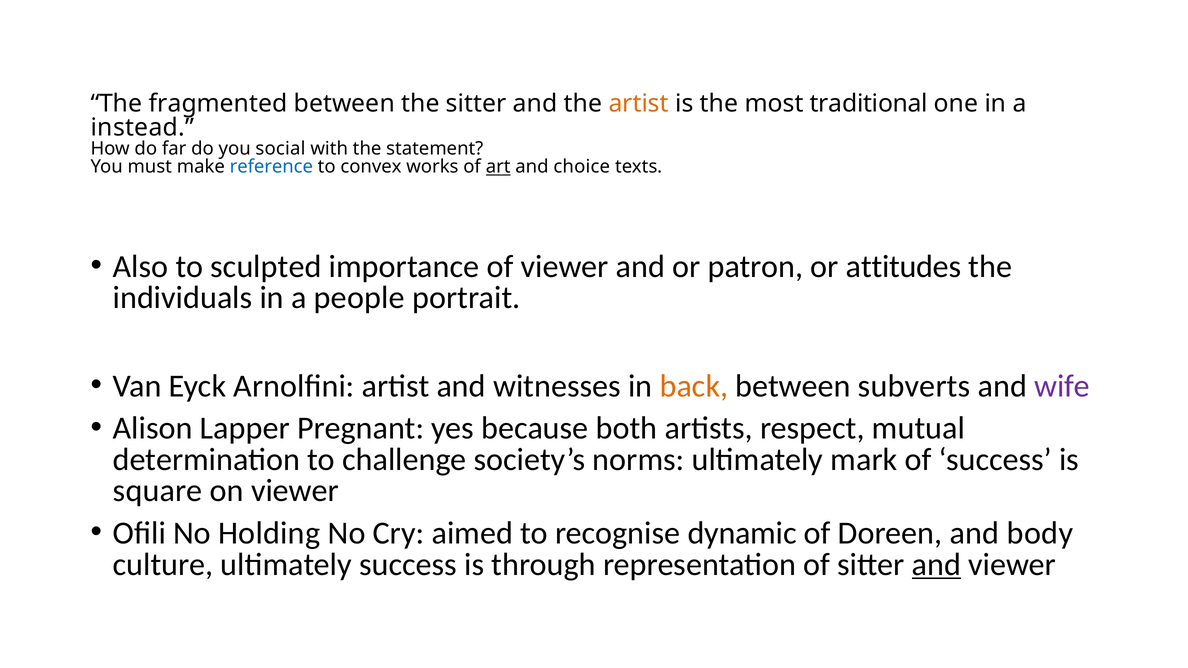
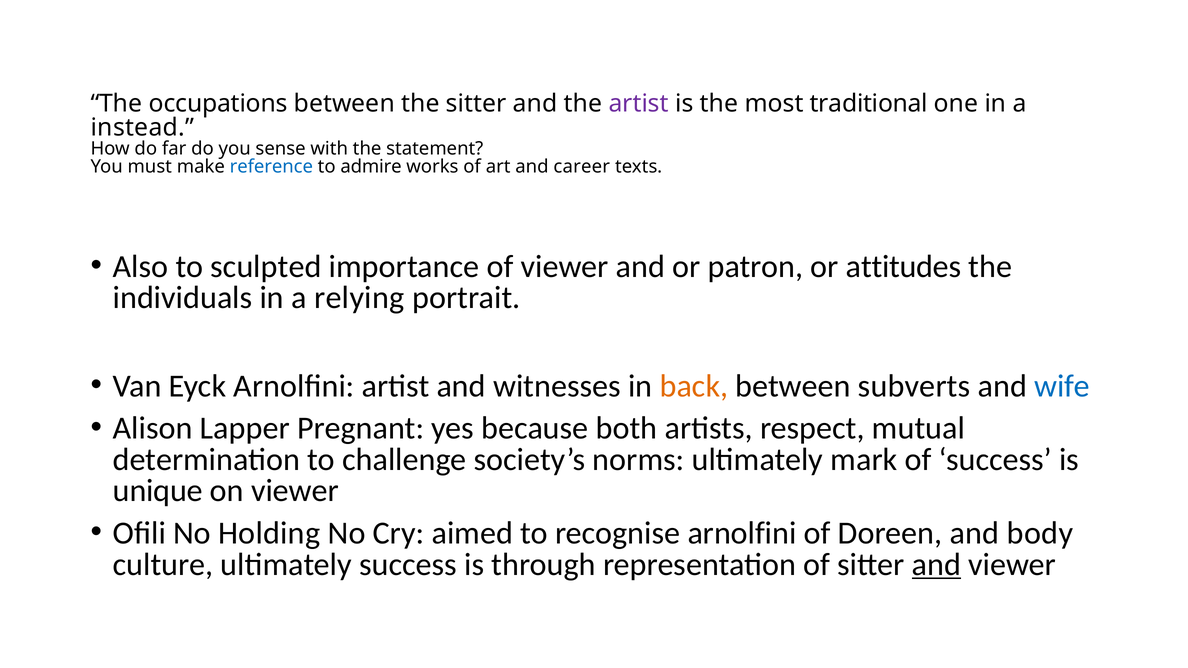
fragmented: fragmented -> occupations
artist at (639, 104) colour: orange -> purple
social: social -> sense
convex: convex -> admire
art underline: present -> none
choice: choice -> career
people: people -> relying
wife colour: purple -> blue
square: square -> unique
recognise dynamic: dynamic -> arnolfini
